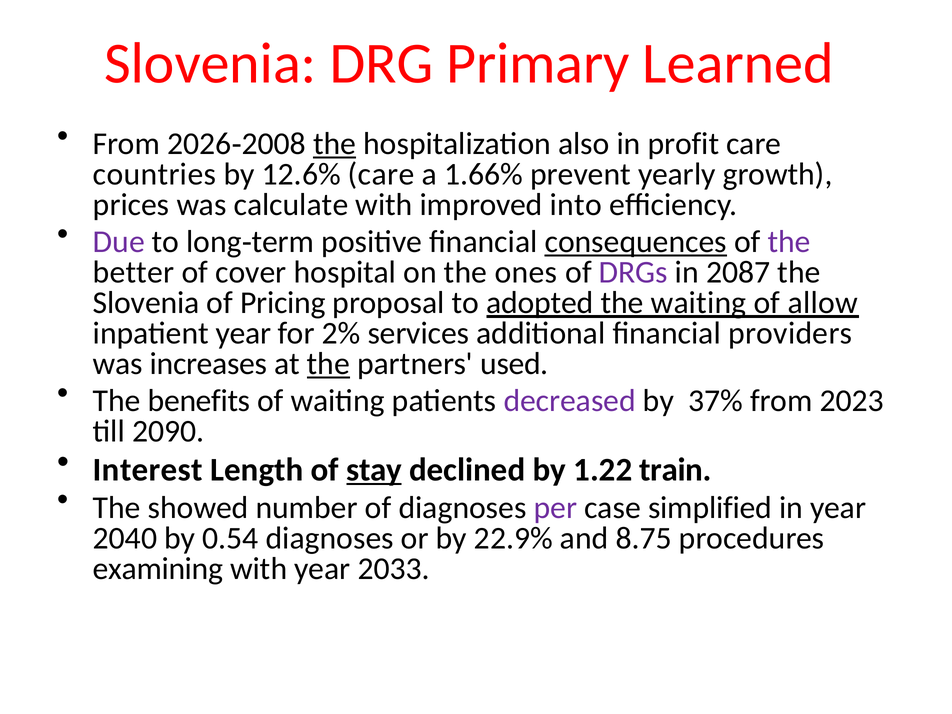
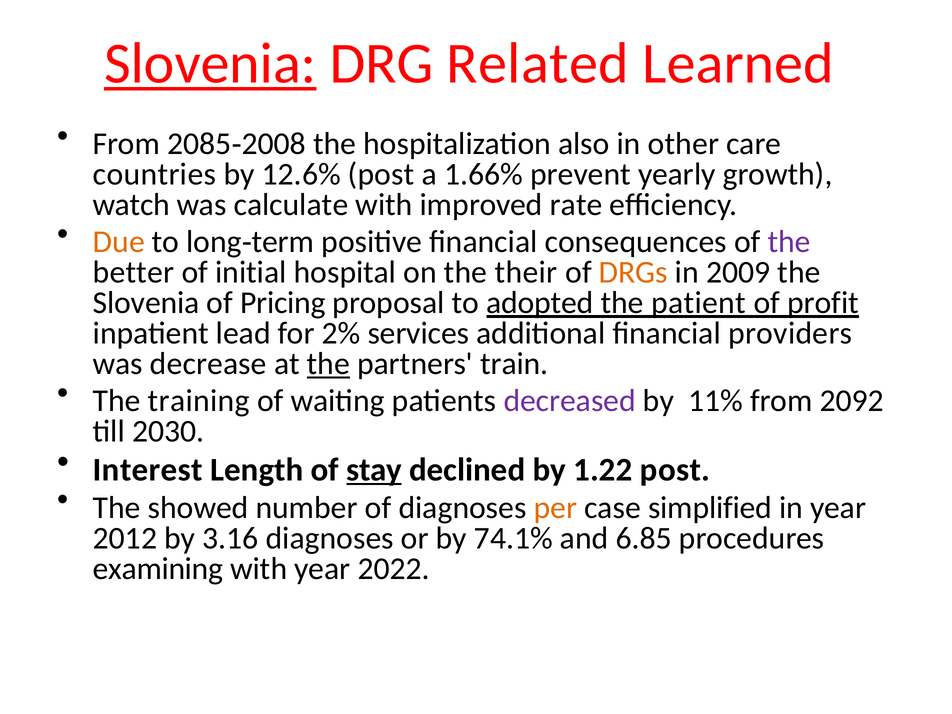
Slovenia at (210, 64) underline: none -> present
Primary: Primary -> Related
2026: 2026 -> 2085
the at (335, 144) underline: present -> none
profit: profit -> other
12.6% care: care -> post
prices: prices -> watch
into: into -> rate
Due colour: purple -> orange
consequences underline: present -> none
cover: cover -> initial
ones: ones -> their
DRGs colour: purple -> orange
2087: 2087 -> 2009
the waiting: waiting -> patient
allow: allow -> profit
inpatient year: year -> lead
increases: increases -> decrease
used: used -> train
benefits: benefits -> training
37%: 37% -> 11%
2023: 2023 -> 2092
2090: 2090 -> 2030
1.22 train: train -> post
per colour: purple -> orange
2040: 2040 -> 2012
0.54: 0.54 -> 3.16
22.9%: 22.9% -> 74.1%
8.75: 8.75 -> 6.85
2033: 2033 -> 2022
